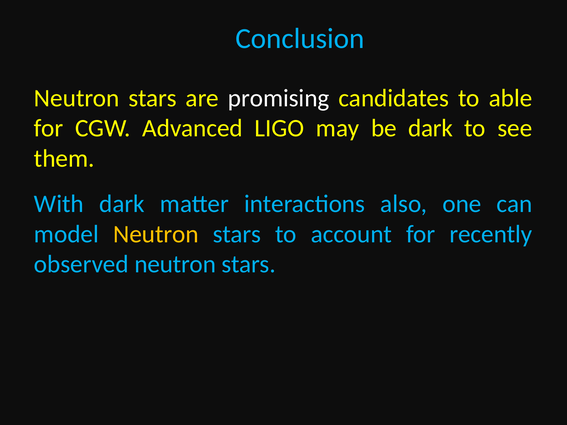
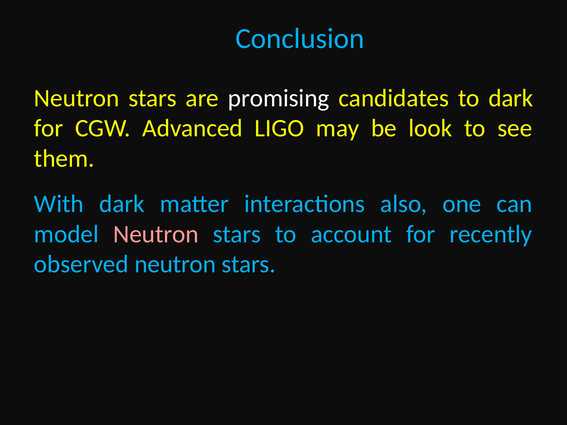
to able: able -> dark
be dark: dark -> look
Neutron at (156, 234) colour: yellow -> pink
